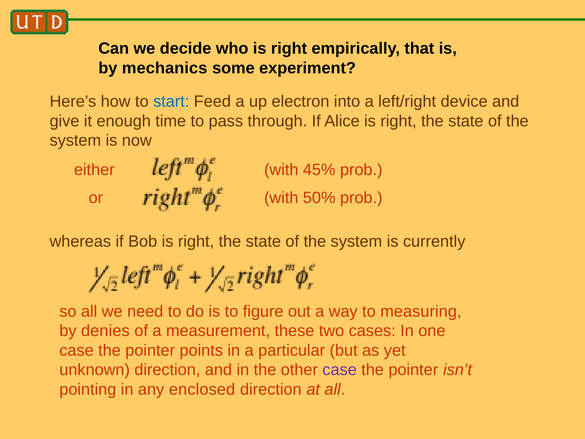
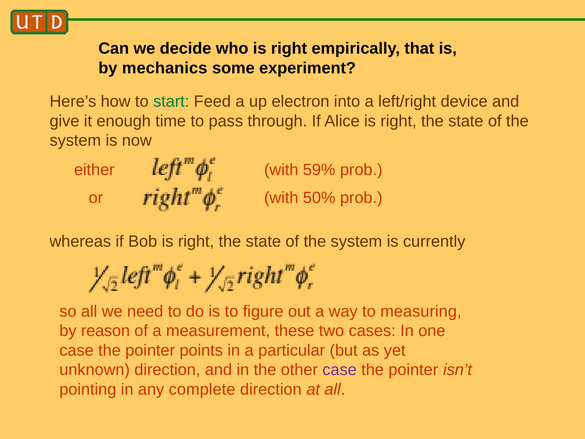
start colour: blue -> green
45%: 45% -> 59%
denies: denies -> reason
enclosed: enclosed -> complete
